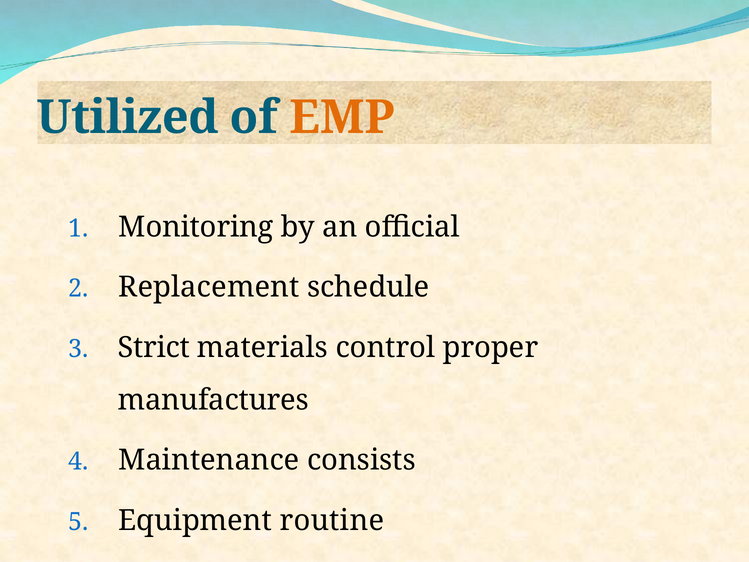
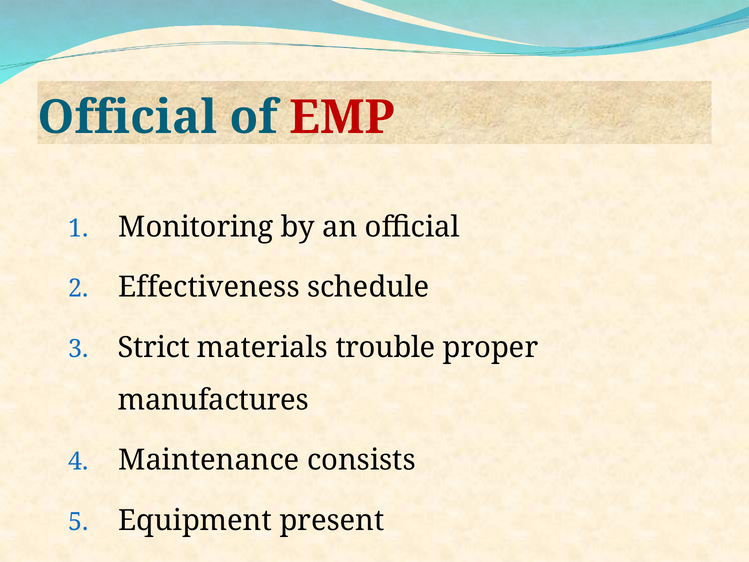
Utilized at (128, 117): Utilized -> Official
EMP colour: orange -> red
Replacement: Replacement -> Effectiveness
control: control -> trouble
routine: routine -> present
